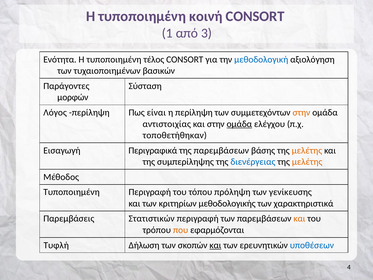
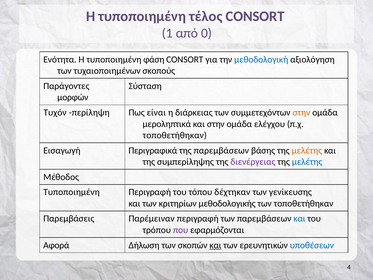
κοινή: κοινή -> τέλος
3: 3 -> 0
τέλος: τέλος -> φάση
βασικών: βασικών -> σκοπούς
Λόγος: Λόγος -> Τυχόν
η περίληψη: περίληψη -> διάρκειας
αντιστοιχίας: αντιστοιχίας -> μεροληπτικά
ομάδα at (239, 124) underline: present -> none
διενέργειας colour: blue -> purple
μελέτης at (307, 162) colour: orange -> blue
πρόληψη: πρόληψη -> δέχτηκαν
των χαρακτηριστικά: χαρακτηριστικά -> τοποθετήθηκαν
Στατιστικών: Στατιστικών -> Παρέμειναν
και at (299, 218) colour: orange -> blue
που colour: orange -> purple
Τυφλή: Τυφλή -> Αφορά
